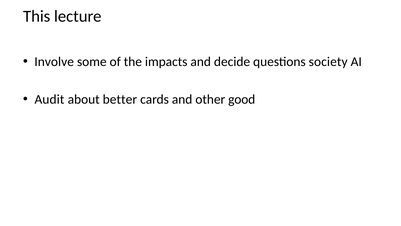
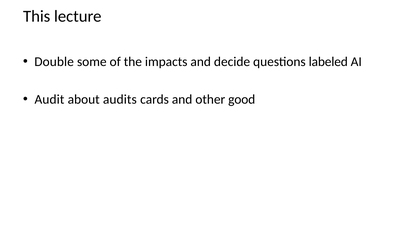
Involve: Involve -> Double
society: society -> labeled
better: better -> audits
